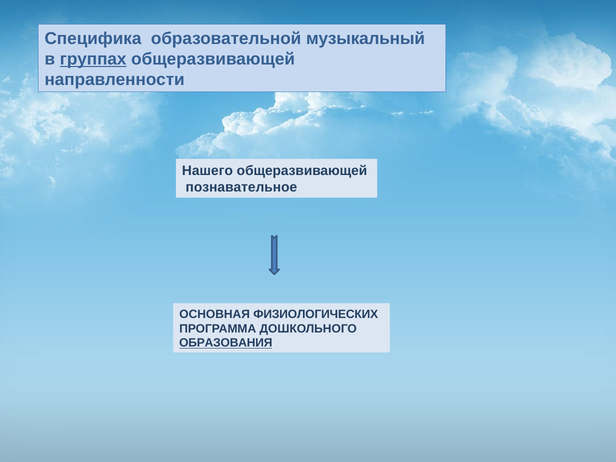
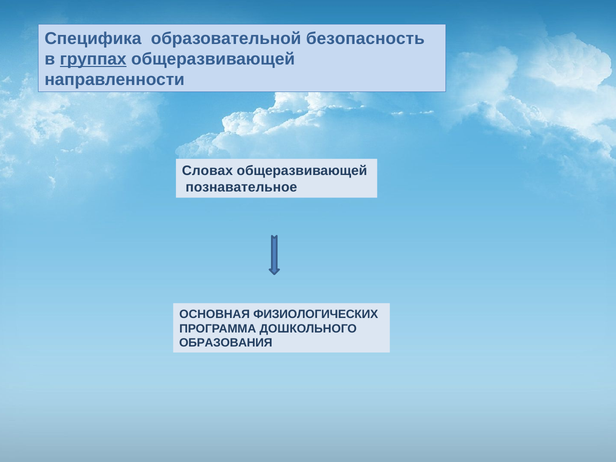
музыкальный: музыкальный -> безопасность
Нашего: Нашего -> Словах
ОБРАЗОВАНИЯ underline: present -> none
